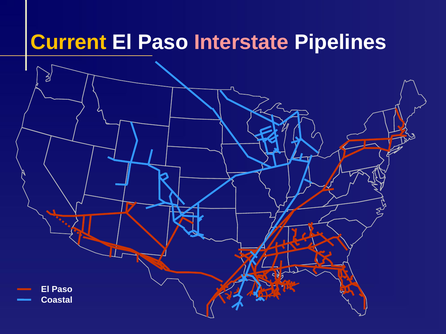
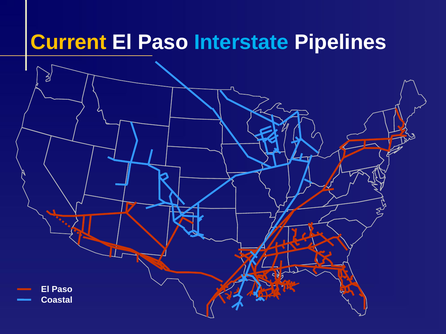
Interstate colour: pink -> light blue
